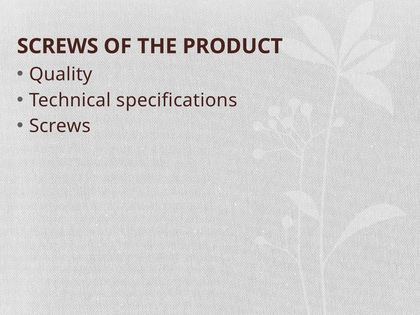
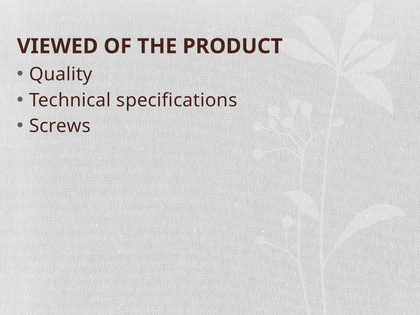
SCREWS at (58, 46): SCREWS -> VIEWED
